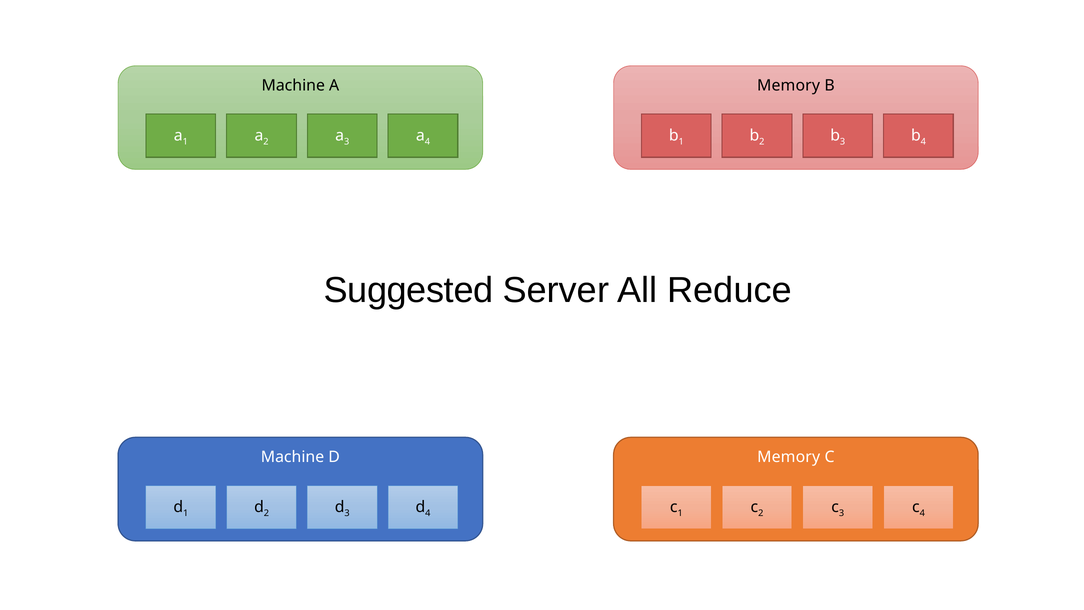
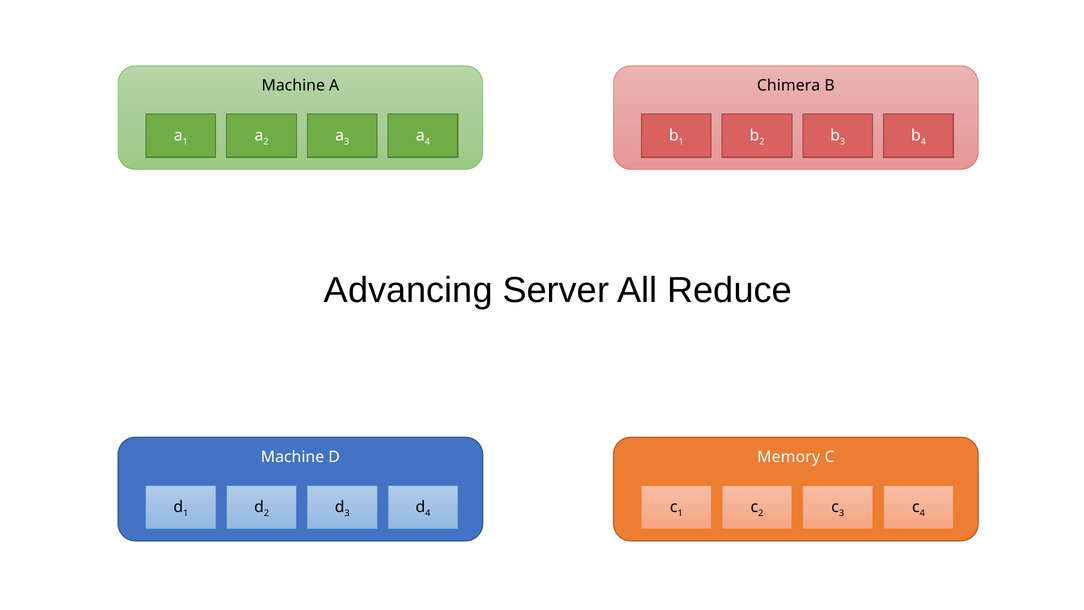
A Memory: Memory -> Chimera
Suggested: Suggested -> Advancing
